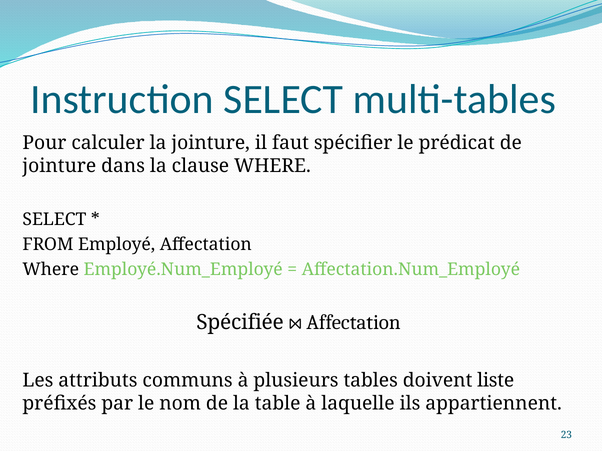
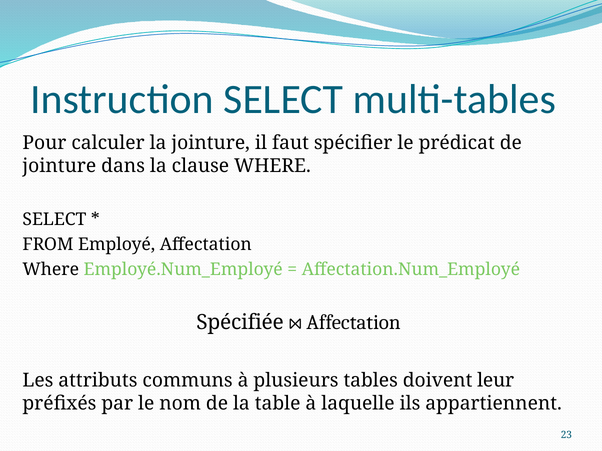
liste: liste -> leur
